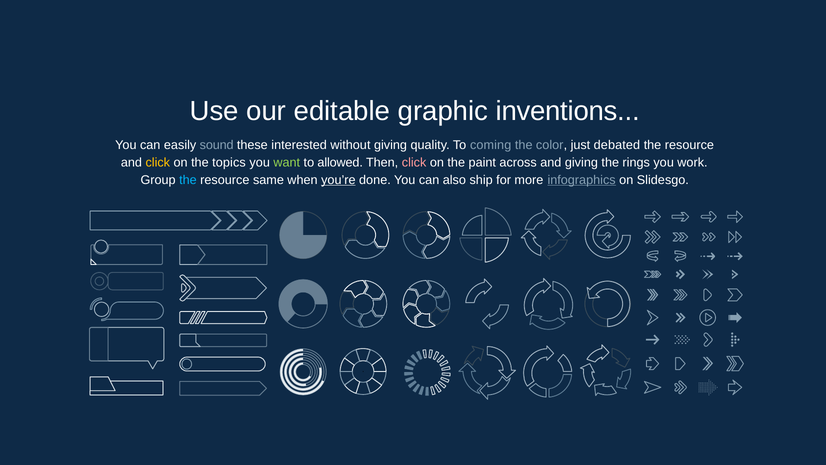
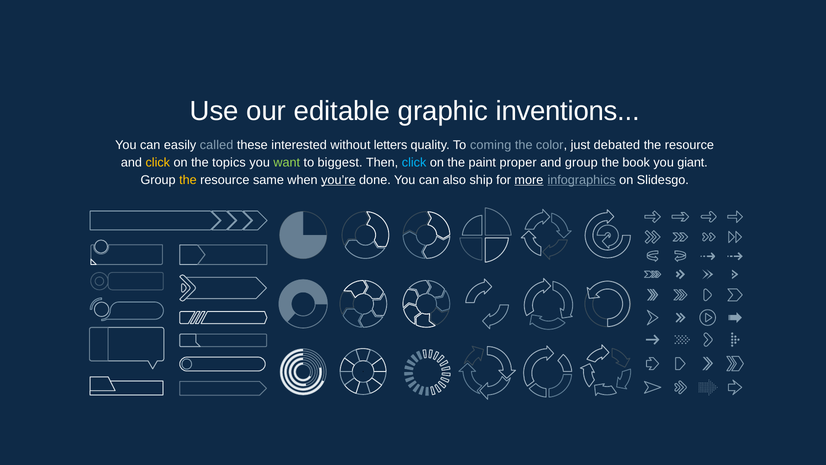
sound: sound -> called
without giving: giving -> letters
allowed: allowed -> biggest
click at (414, 162) colour: pink -> light blue
across: across -> proper
and giving: giving -> group
rings: rings -> book
work: work -> giant
the at (188, 180) colour: light blue -> yellow
more underline: none -> present
